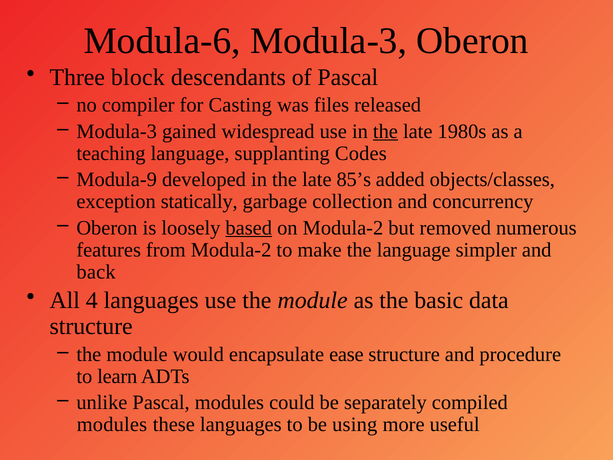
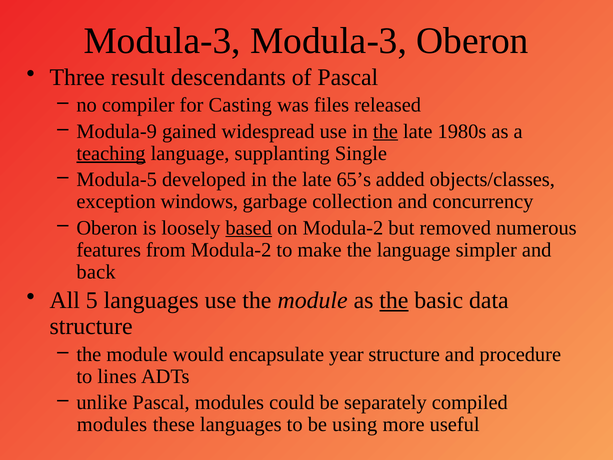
Modula-6 at (162, 41): Modula-6 -> Modula-3
block: block -> result
Modula-3 at (117, 131): Modula-3 -> Modula-9
teaching underline: none -> present
Codes: Codes -> Single
Modula-9: Modula-9 -> Modula-5
85’s: 85’s -> 65’s
statically: statically -> windows
4: 4 -> 5
the at (394, 300) underline: none -> present
ease: ease -> year
learn: learn -> lines
